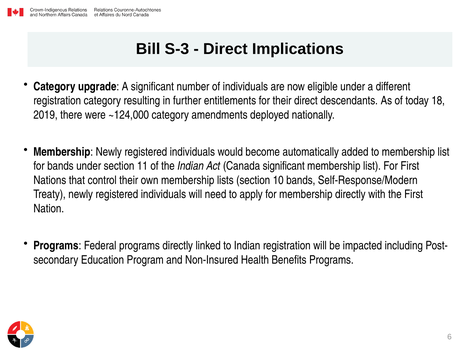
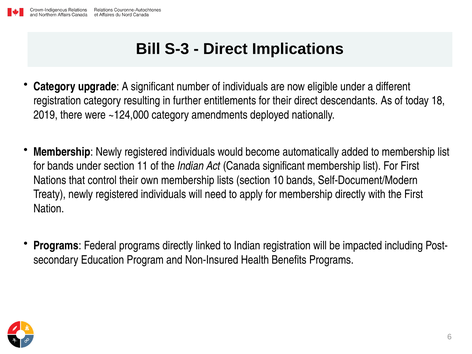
Self-Response/Modern: Self-Response/Modern -> Self-Document/Modern
